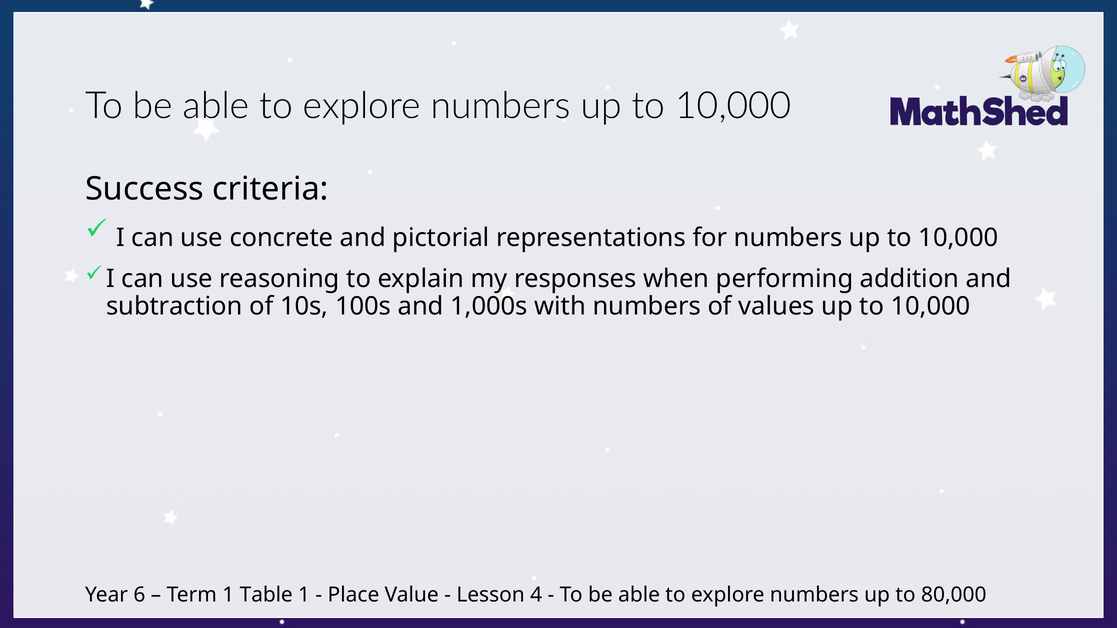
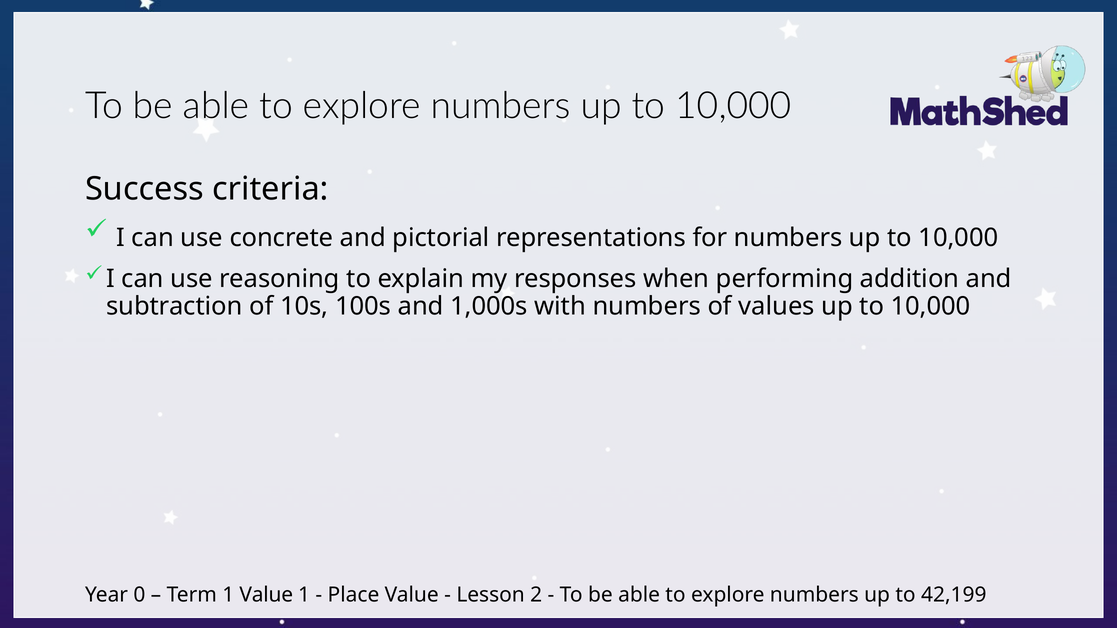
6: 6 -> 0
1 Table: Table -> Value
4: 4 -> 2
80,000: 80,000 -> 42,199
